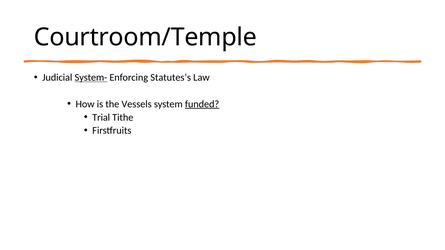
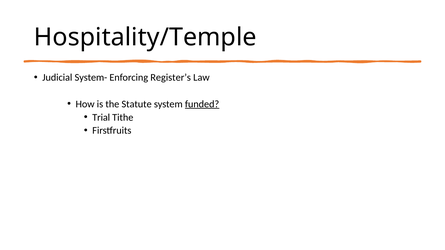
Courtroom/Temple: Courtroom/Temple -> Hospitality/Temple
System- underline: present -> none
Statutes’s: Statutes’s -> Register’s
Vessels: Vessels -> Statute
